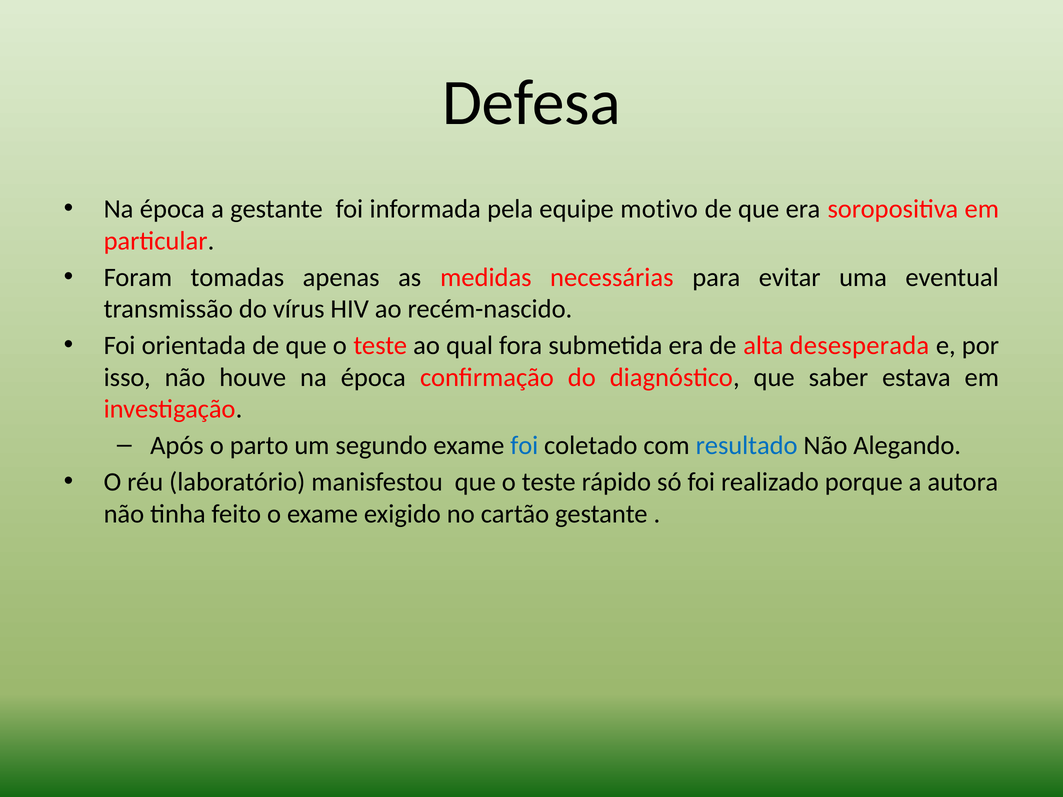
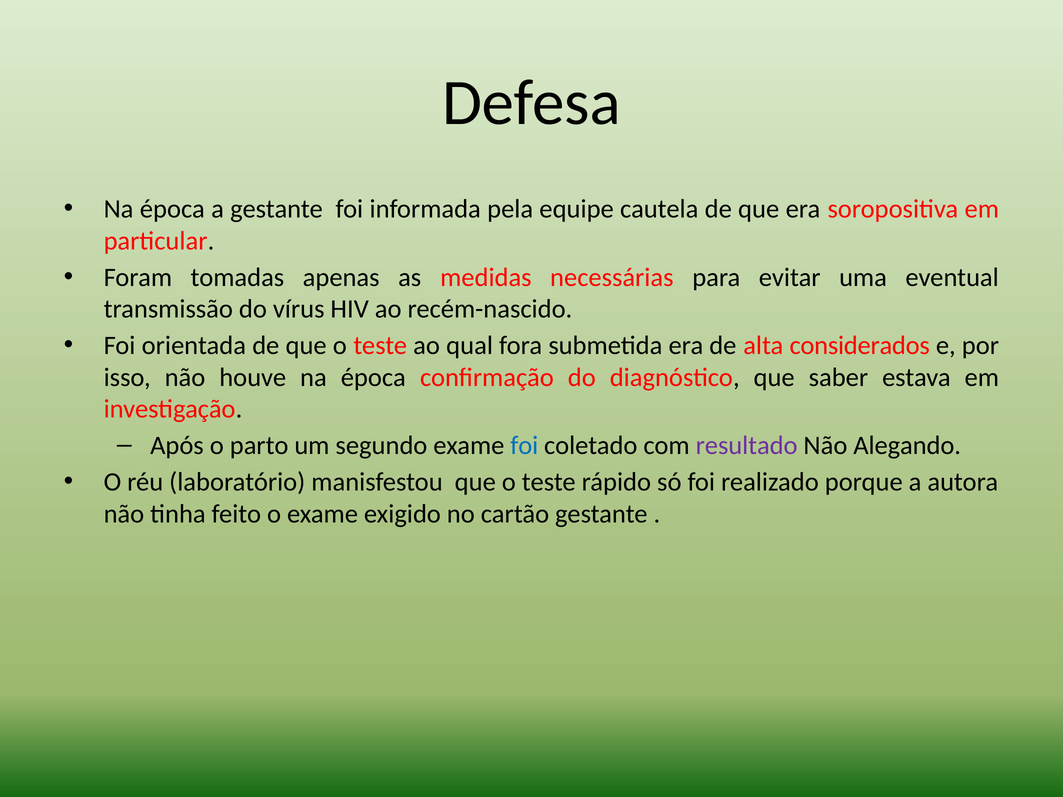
motivo: motivo -> cautela
desesperada: desesperada -> considerados
resultado colour: blue -> purple
